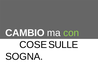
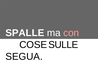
CAMBIO: CAMBIO -> SPALLE
con colour: light green -> pink
SOGNA: SOGNA -> SEGUA
